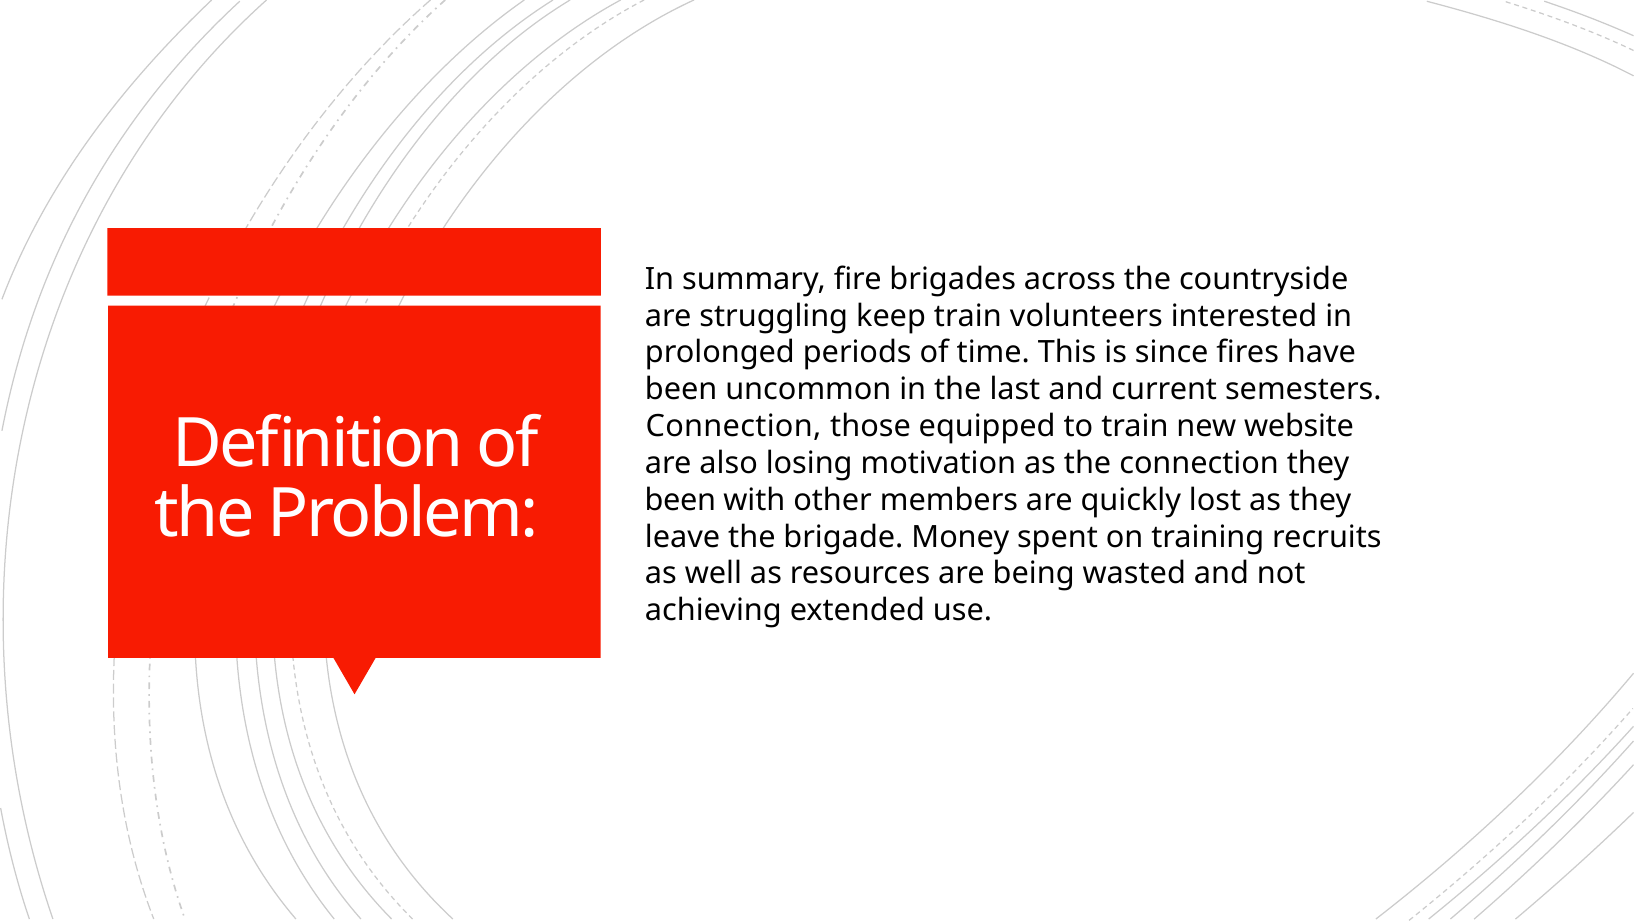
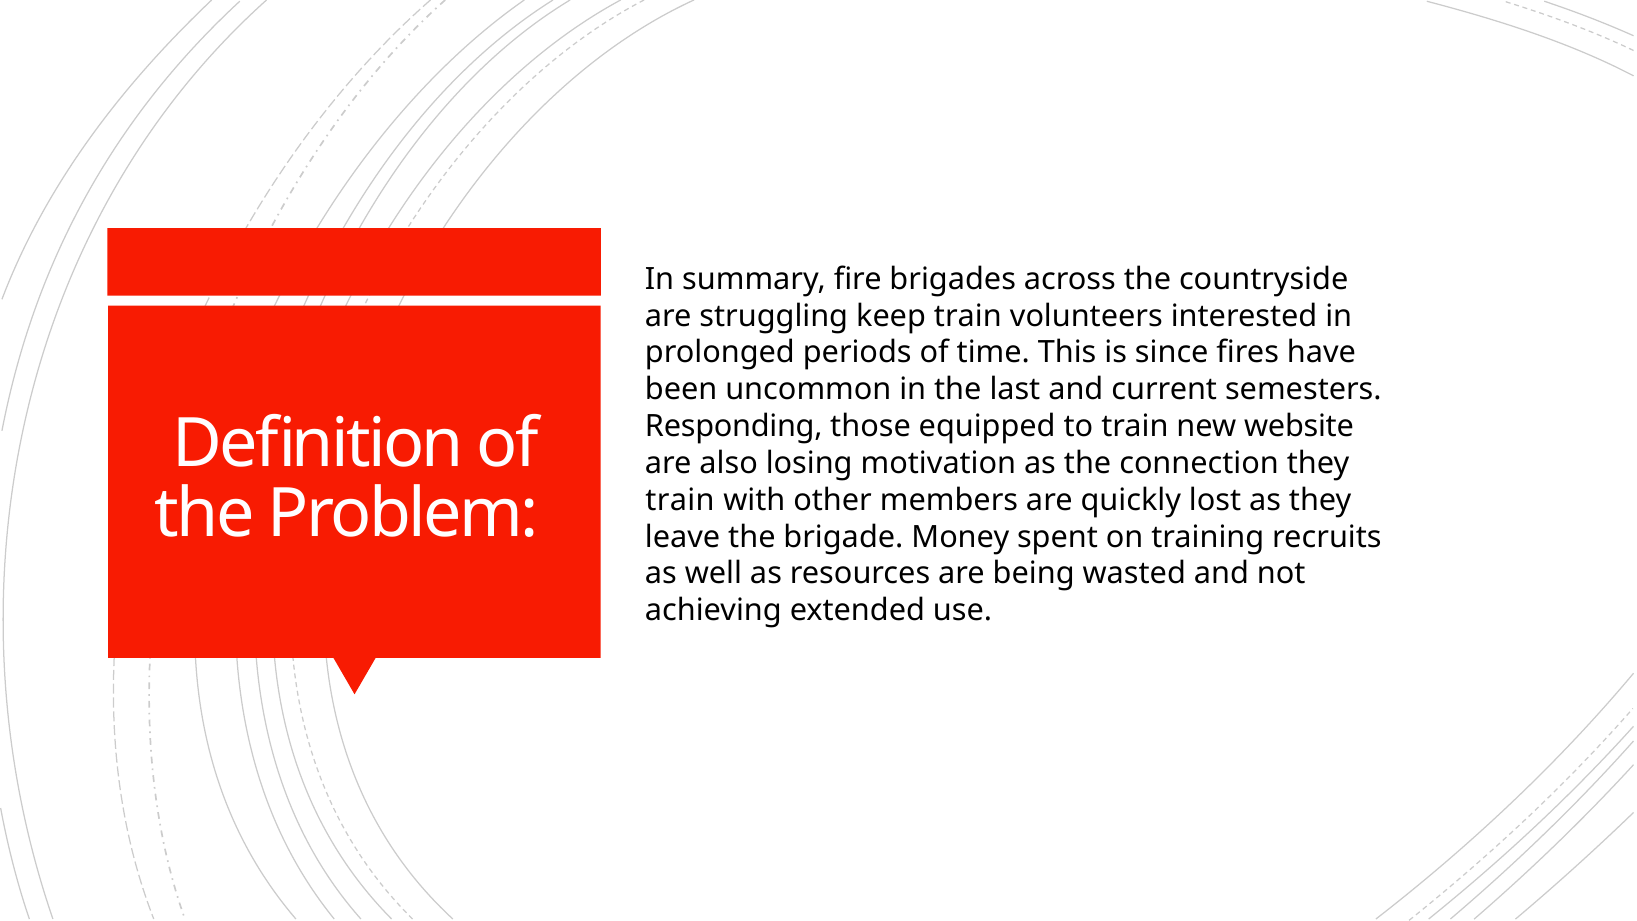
Connection at (733, 426): Connection -> Responding
been at (680, 500): been -> train
